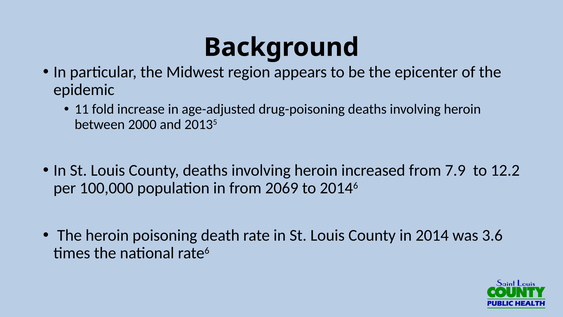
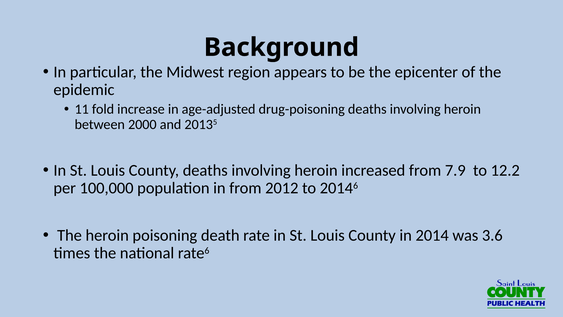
2069: 2069 -> 2012
